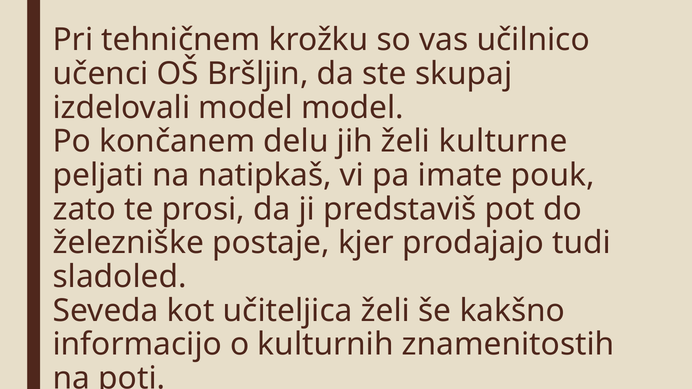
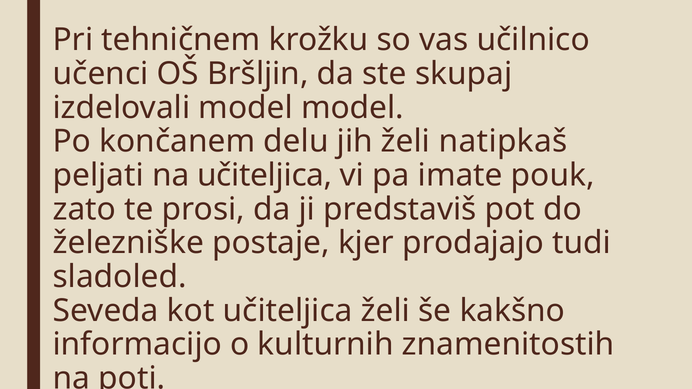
kulturne: kulturne -> natipkaš
na natipkaš: natipkaš -> učiteljica
